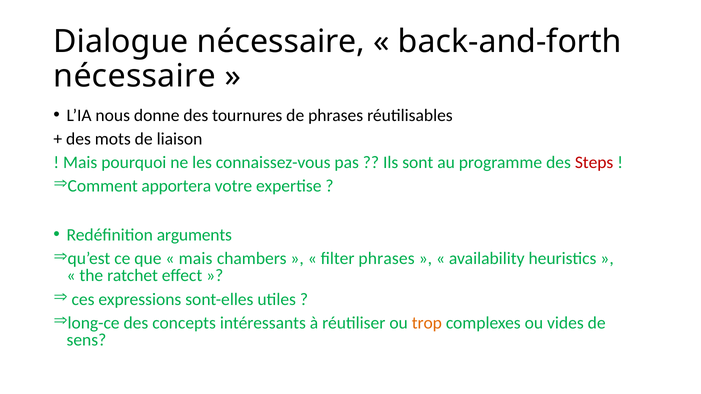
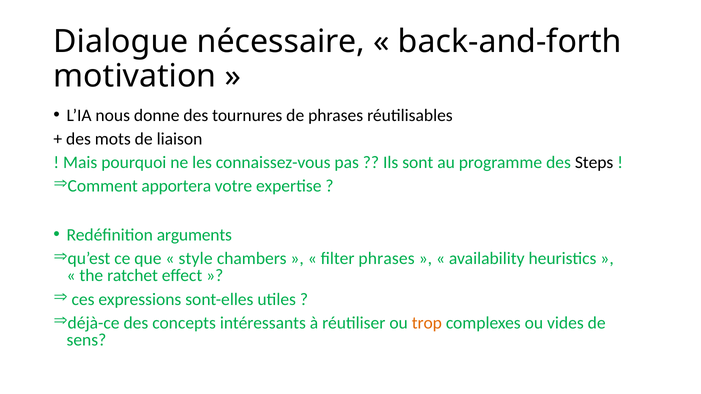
nécessaire at (135, 76): nécessaire -> motivation
Steps colour: red -> black
mais at (196, 259): mais -> style
long-ce: long-ce -> déjà-ce
